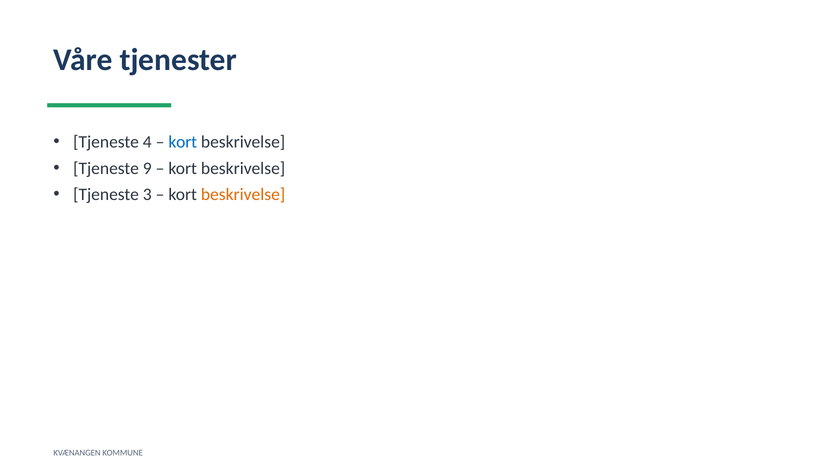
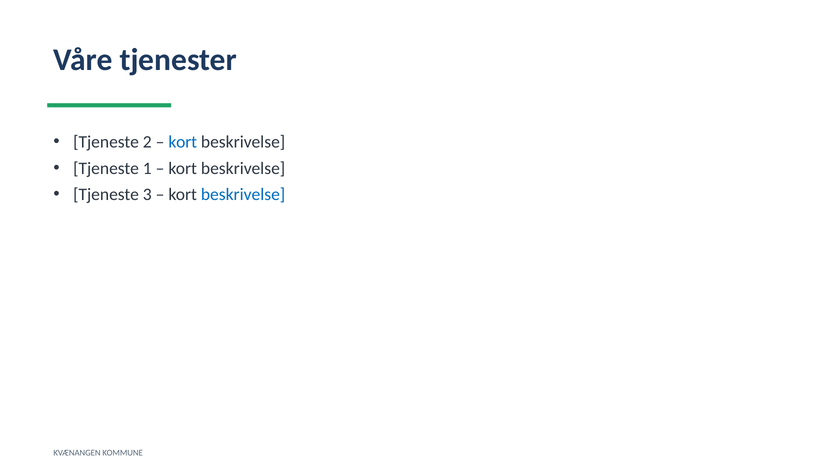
4: 4 -> 2
9: 9 -> 1
beskrivelse at (243, 195) colour: orange -> blue
